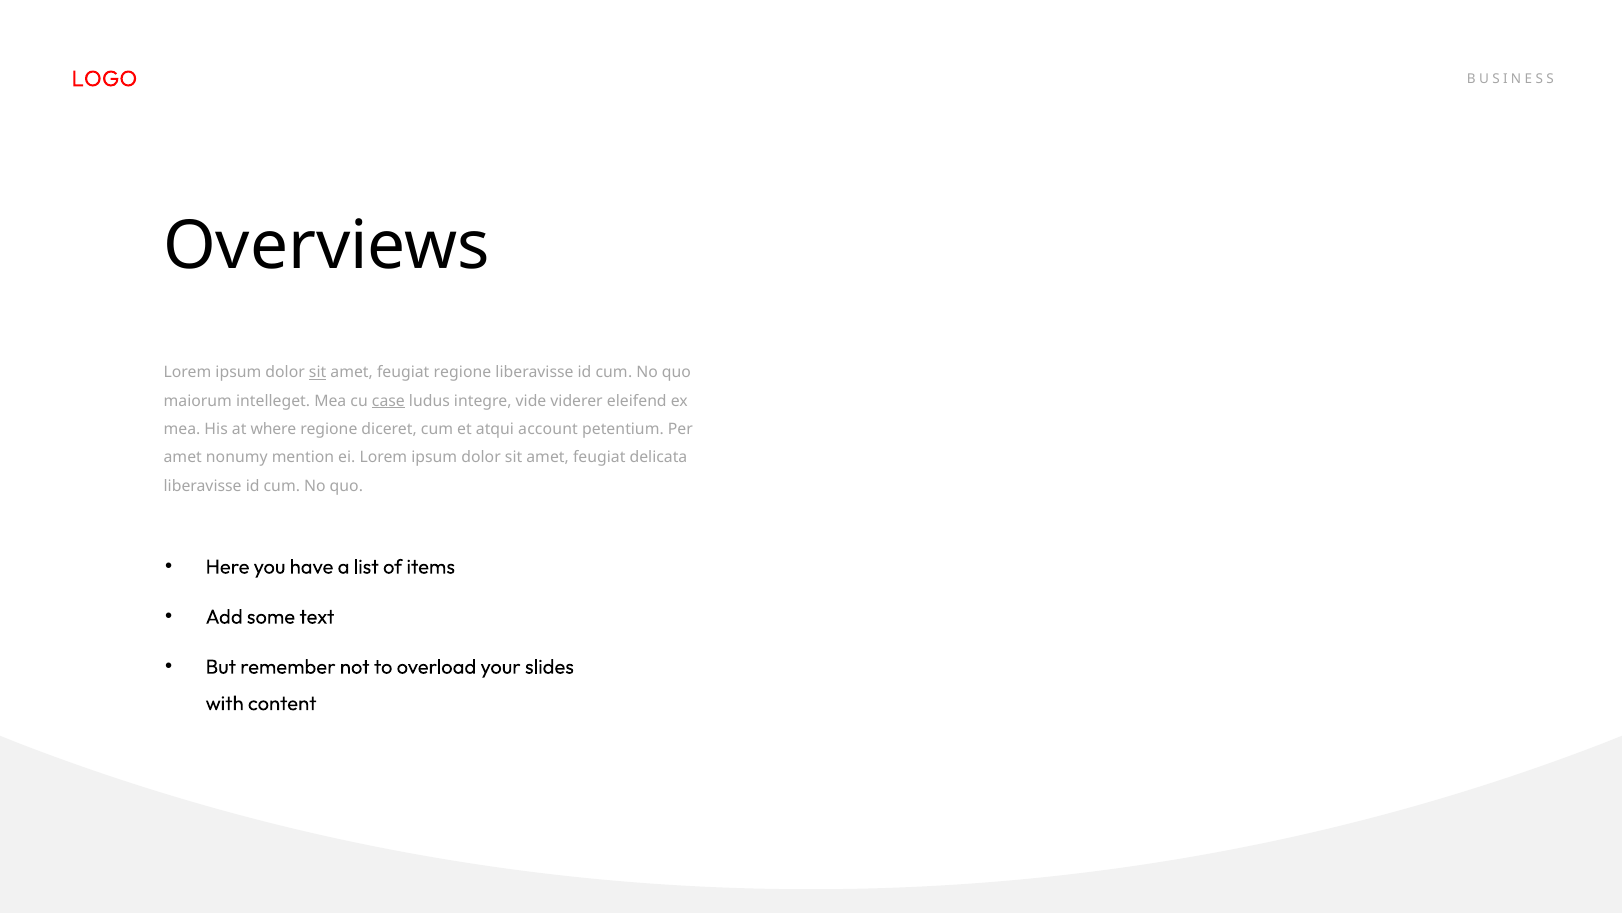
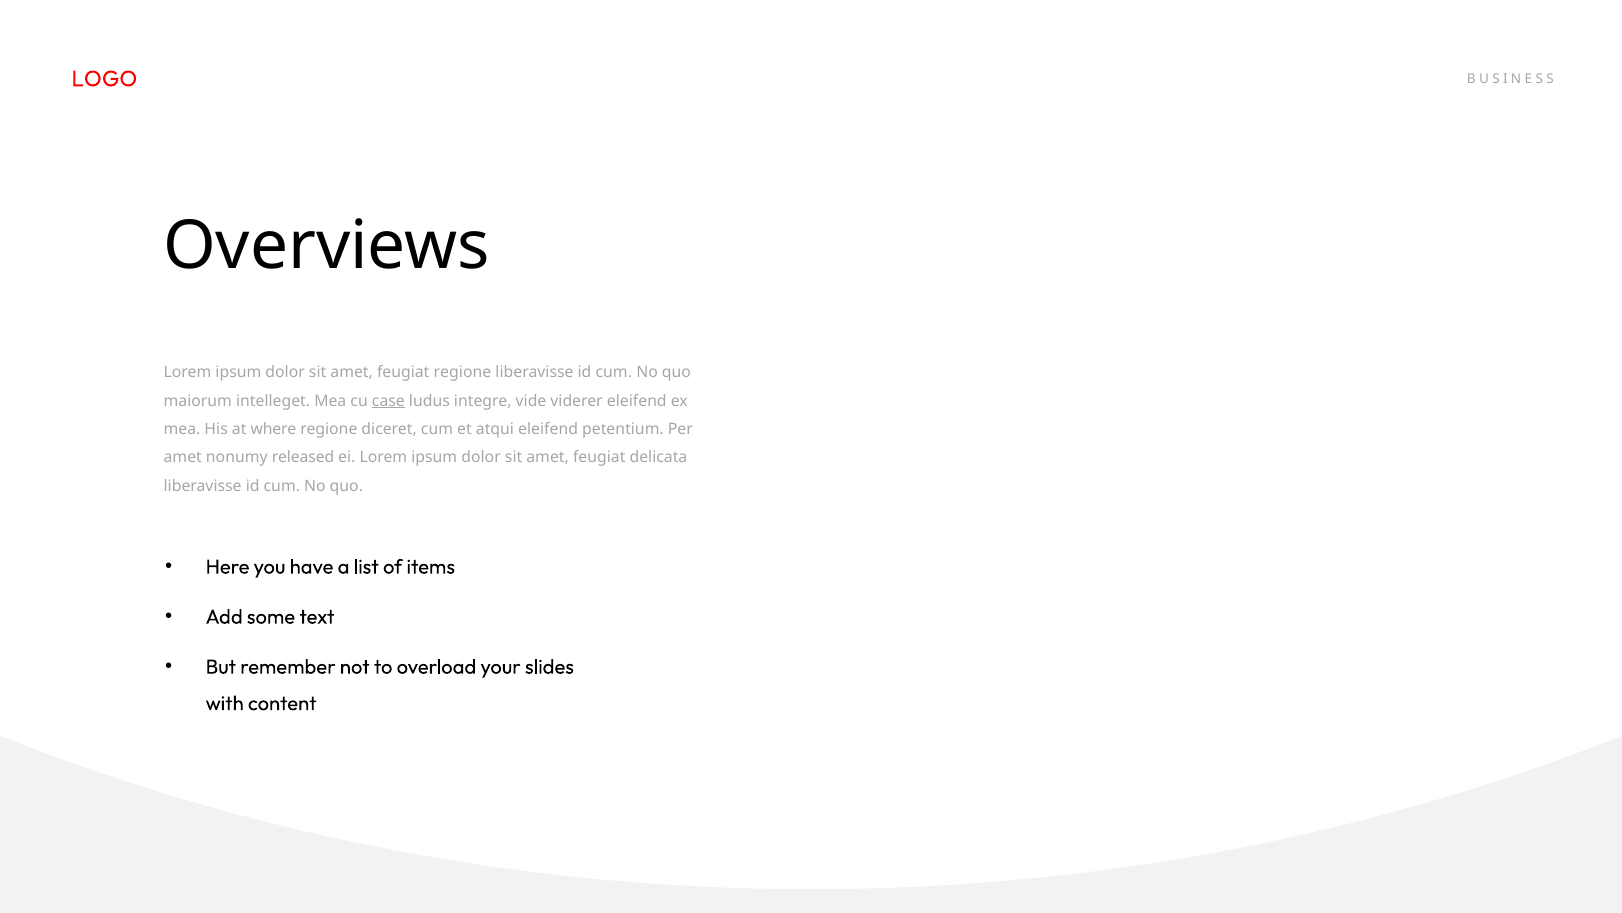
sit at (318, 372) underline: present -> none
atqui account: account -> eleifend
mention: mention -> released
